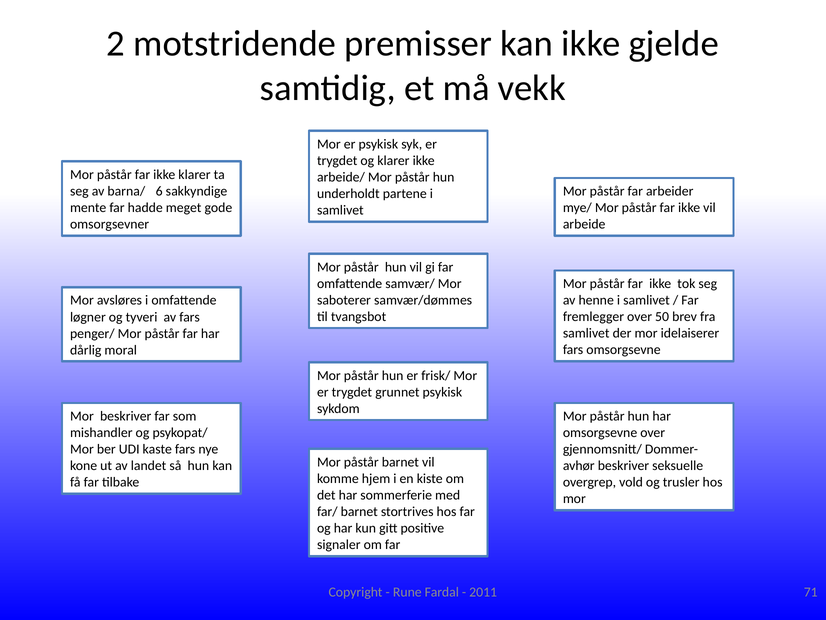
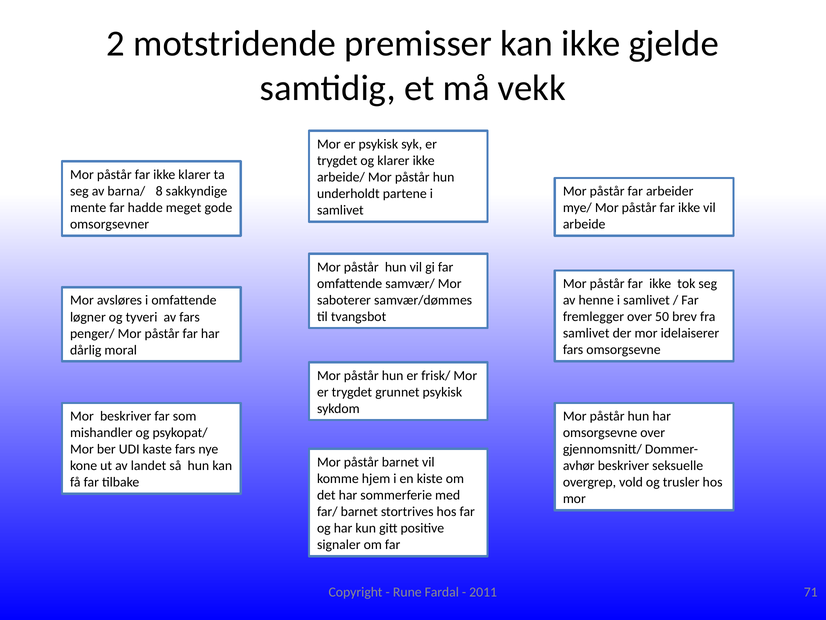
6: 6 -> 8
